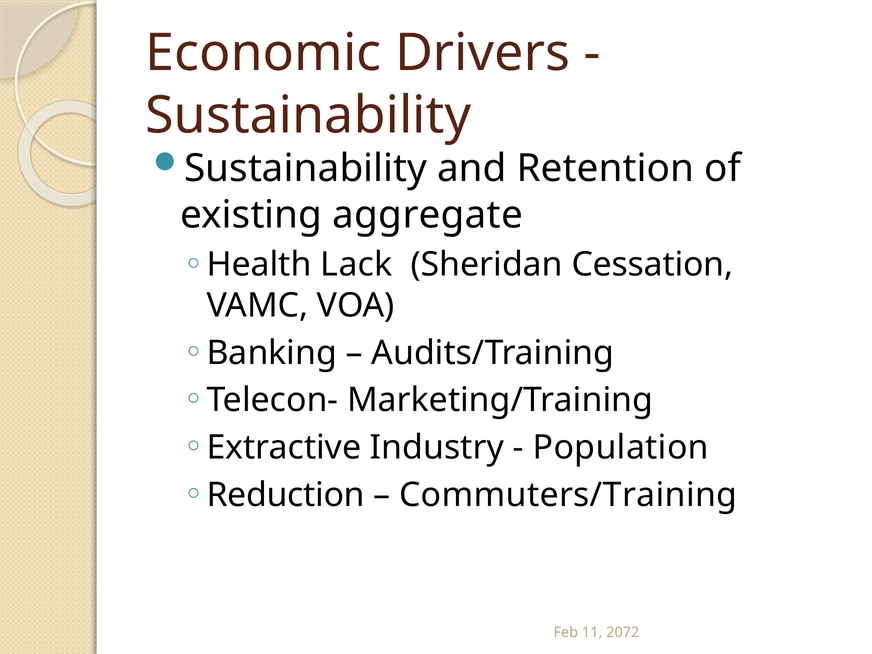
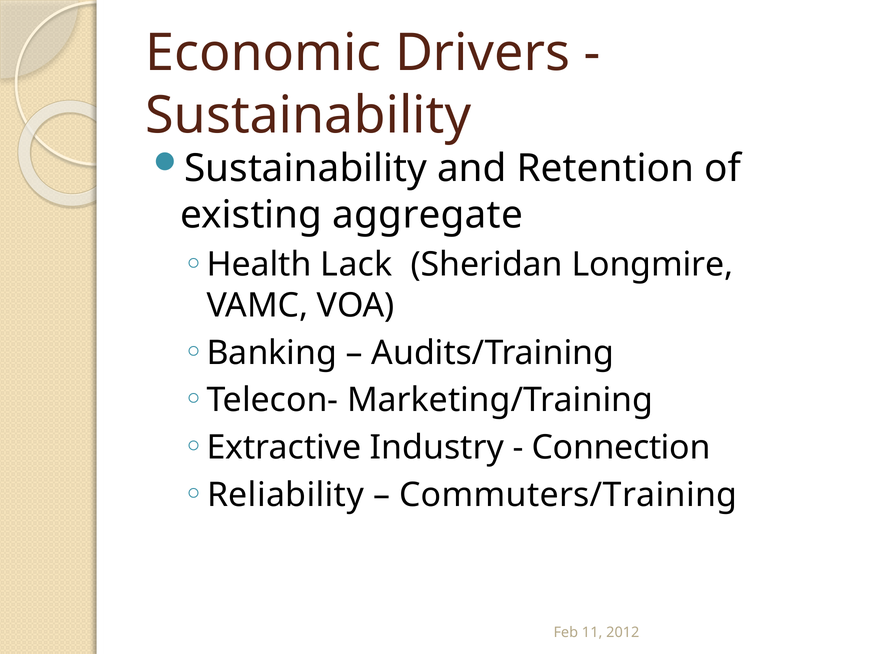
Cessation: Cessation -> Longmire
Population: Population -> Connection
Reduction: Reduction -> Reliability
2072: 2072 -> 2012
